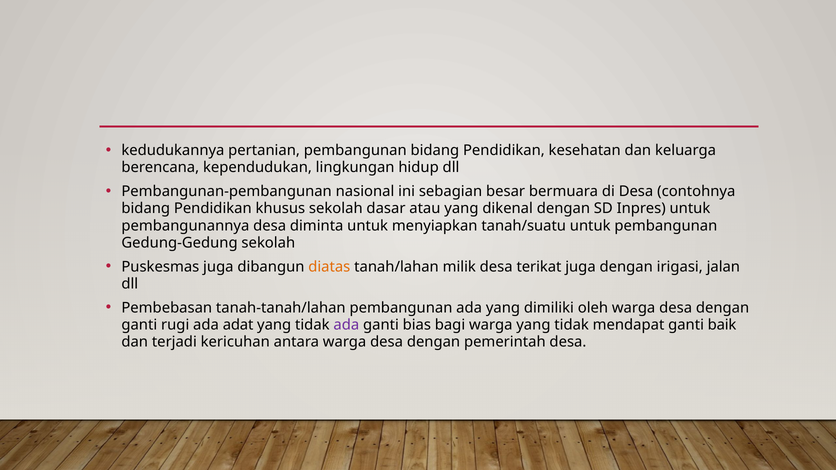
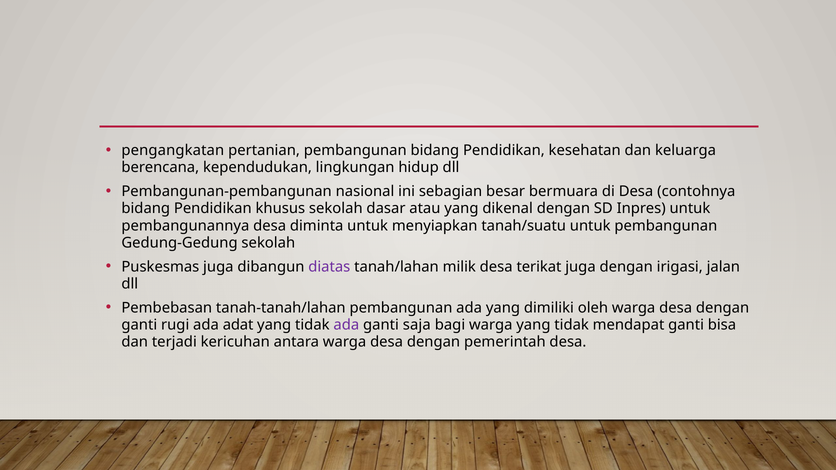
kedudukannya: kedudukannya -> pengangkatan
diatas colour: orange -> purple
bias: bias -> saja
baik: baik -> bisa
